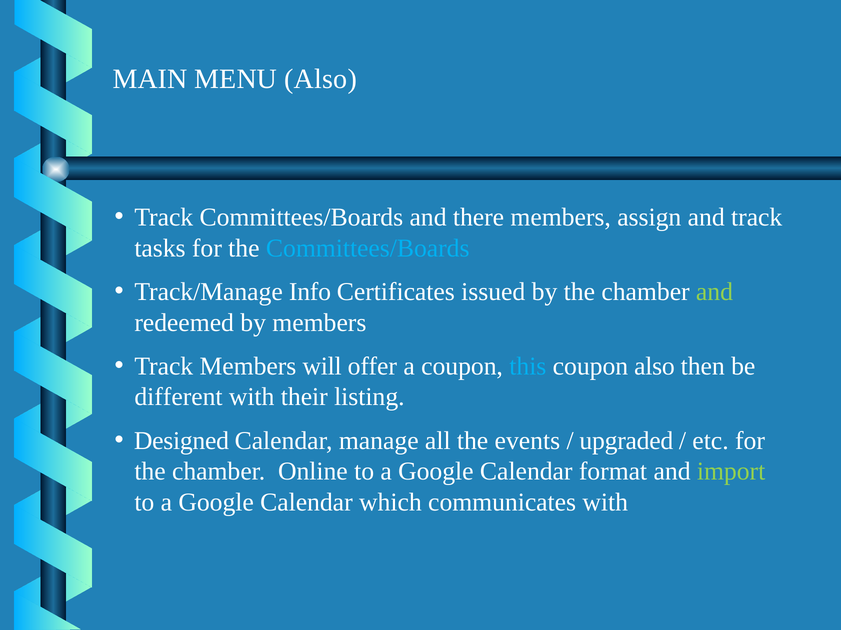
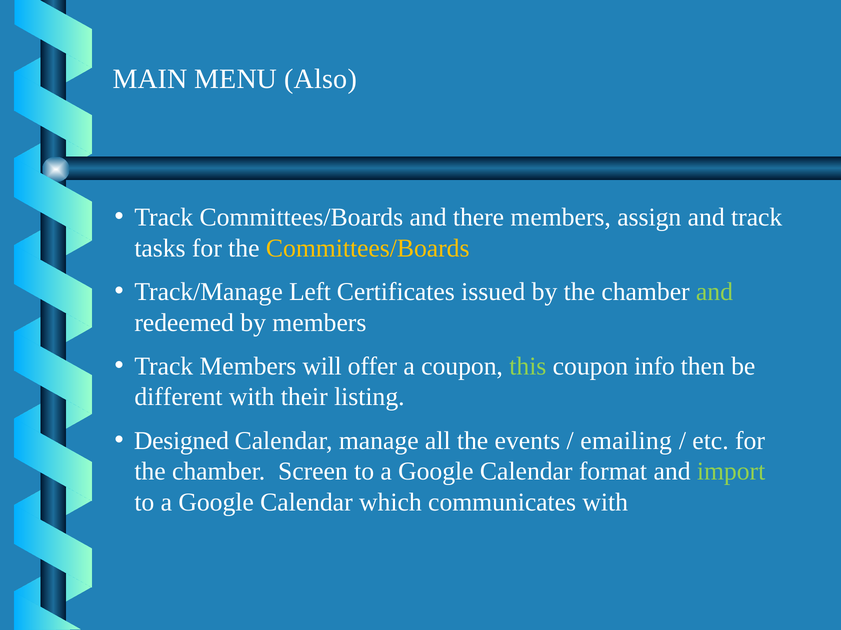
Committees/Boards at (368, 248) colour: light blue -> yellow
Info: Info -> Left
this colour: light blue -> light green
coupon also: also -> info
upgraded: upgraded -> emailing
Online: Online -> Screen
